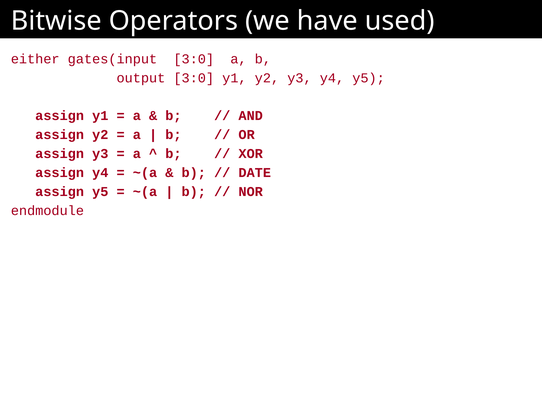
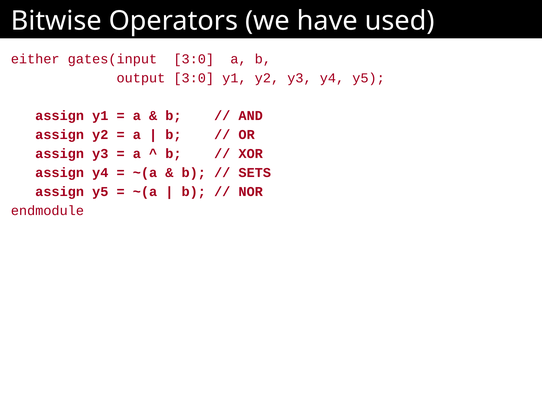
DATE: DATE -> SETS
